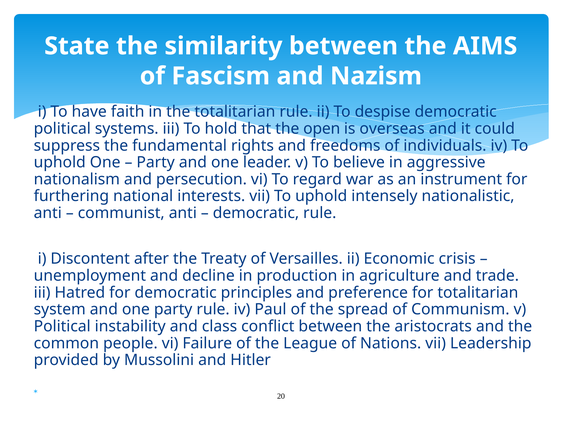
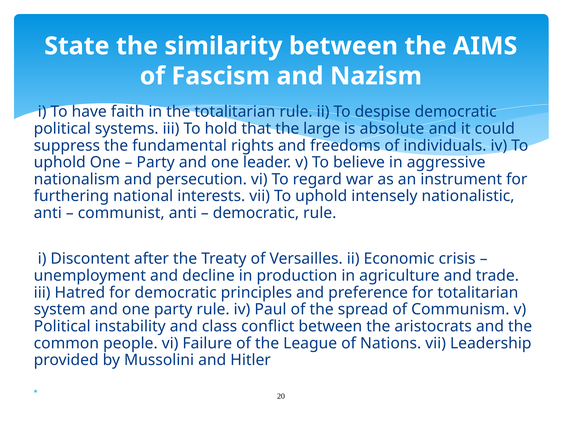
open: open -> large
overseas: overseas -> absolute
